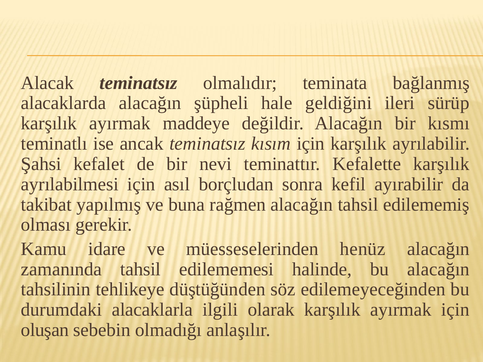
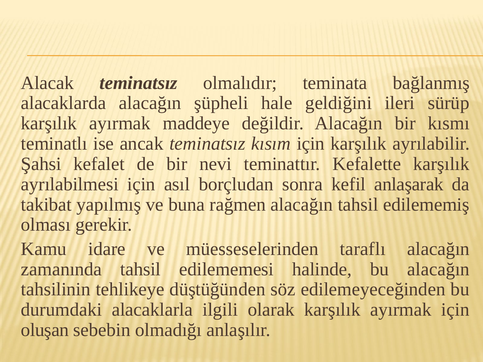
ayırabilir: ayırabilir -> anlaşarak
henüz: henüz -> taraflı
